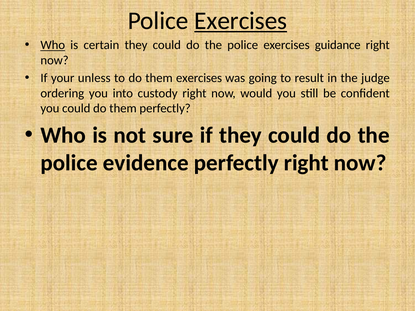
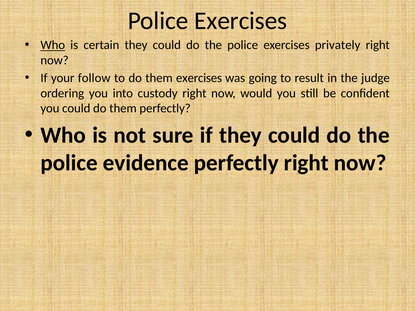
Exercises at (241, 21) underline: present -> none
guidance: guidance -> privately
unless: unless -> follow
